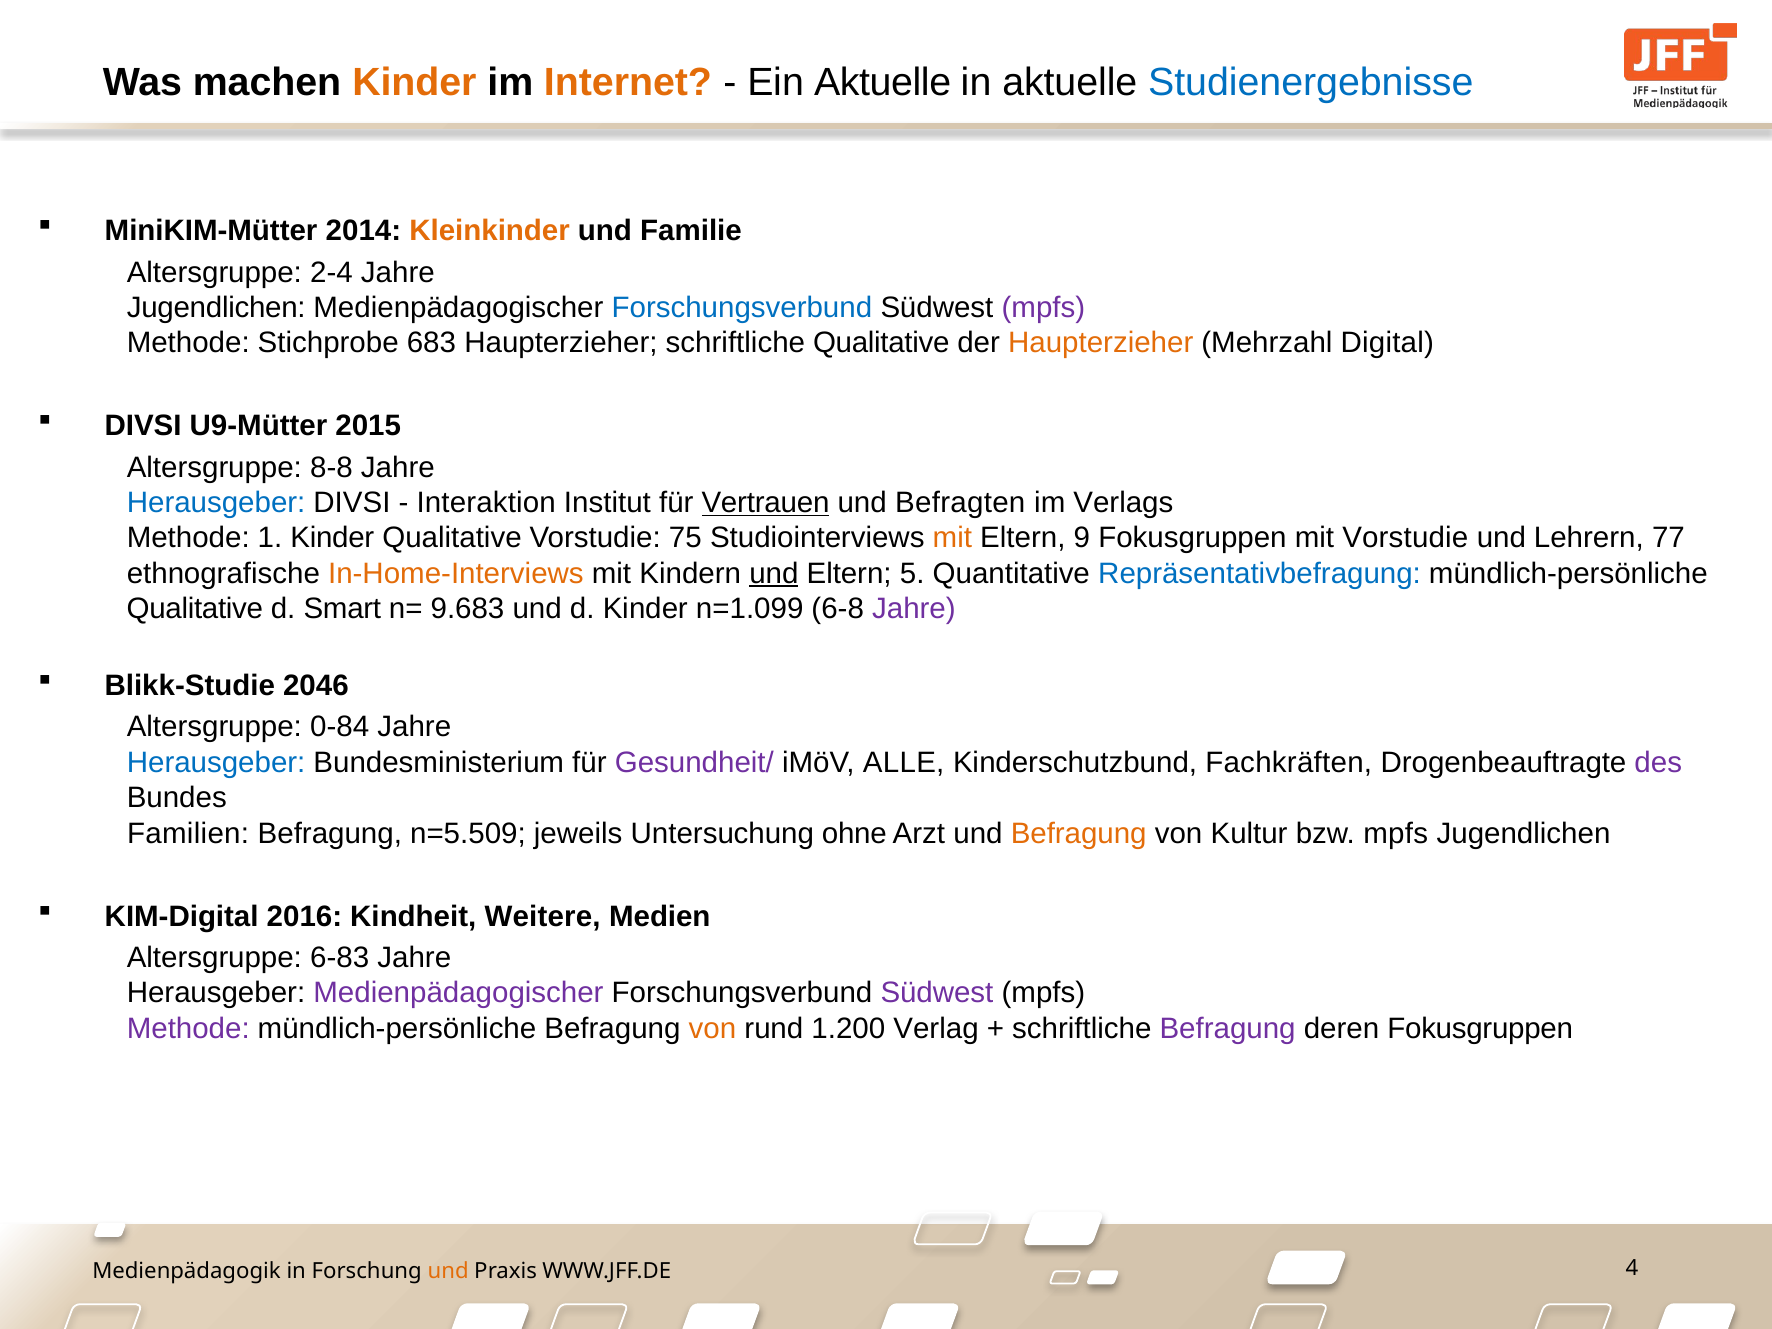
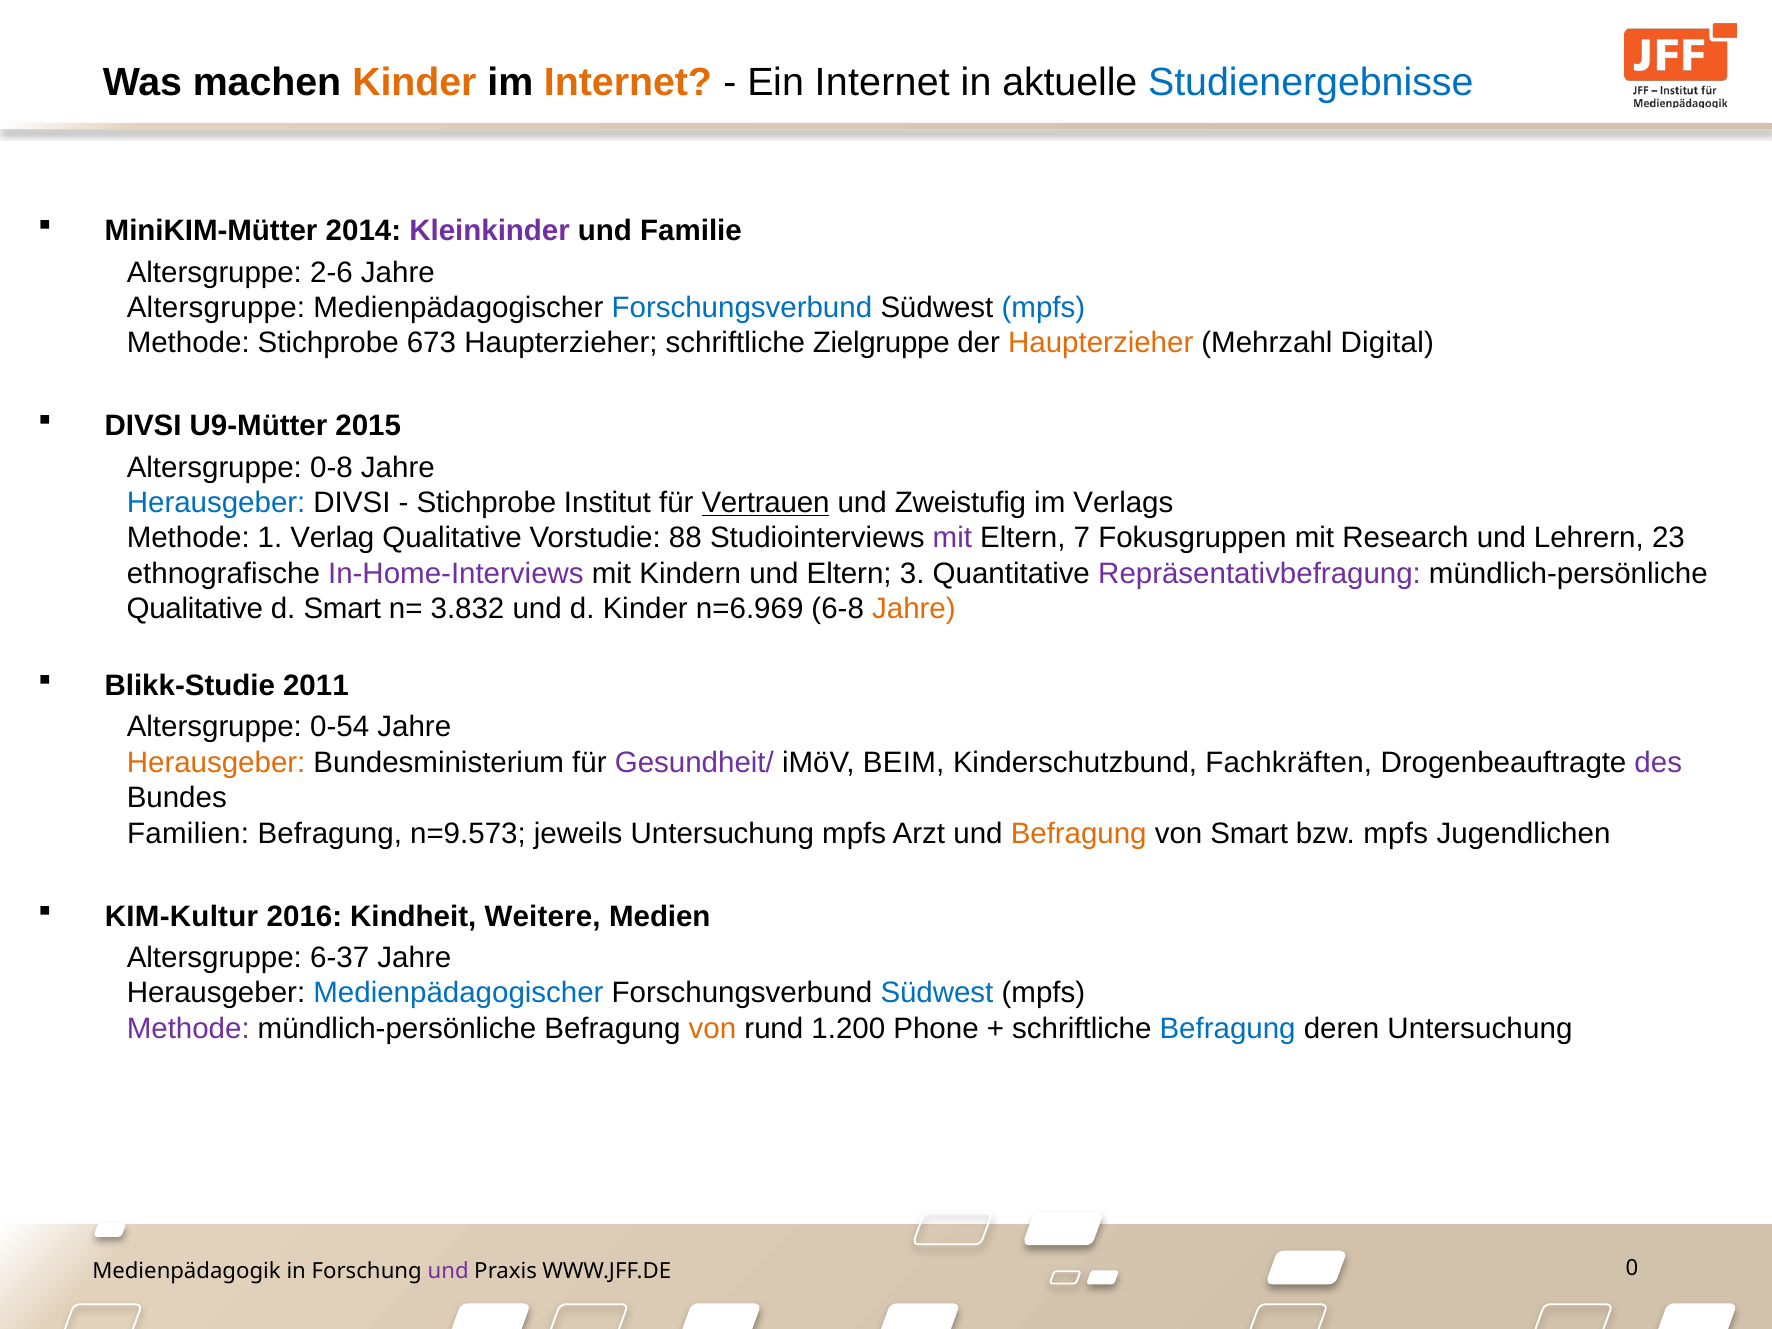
Ein Aktuelle: Aktuelle -> Internet
Kleinkinder colour: orange -> purple
2-4: 2-4 -> 2-6
Jugendlichen at (216, 308): Jugendlichen -> Altersgruppe
mpfs at (1043, 308) colour: purple -> blue
683: 683 -> 673
schriftliche Qualitative: Qualitative -> Zielgruppe
8-8: 8-8 -> 0-8
Interaktion at (486, 503): Interaktion -> Stichprobe
Befragten: Befragten -> Zweistufig
1 Kinder: Kinder -> Verlag
75: 75 -> 88
mit at (952, 538) colour: orange -> purple
9: 9 -> 7
mit Vorstudie: Vorstudie -> Research
77: 77 -> 23
In-Home-Interviews colour: orange -> purple
und at (774, 574) underline: present -> none
5: 5 -> 3
Repräsentativbefragung colour: blue -> purple
9.683: 9.683 -> 3.832
n=1.099: n=1.099 -> n=6.969
Jahre at (914, 609) colour: purple -> orange
2046: 2046 -> 2011
0-84: 0-84 -> 0-54
Herausgeber at (216, 763) colour: blue -> orange
ALLE: ALLE -> BEIM
n=5.509: n=5.509 -> n=9.573
Untersuchung ohne: ohne -> mpfs
von Kultur: Kultur -> Smart
KIM-Digital: KIM-Digital -> KIM-Kultur
6-83: 6-83 -> 6-37
Medienpädagogischer at (458, 993) colour: purple -> blue
Südwest at (937, 993) colour: purple -> blue
Verlag: Verlag -> Phone
Befragung at (1228, 1029) colour: purple -> blue
deren Fokusgruppen: Fokusgruppen -> Untersuchung
und at (448, 1272) colour: orange -> purple
4: 4 -> 0
